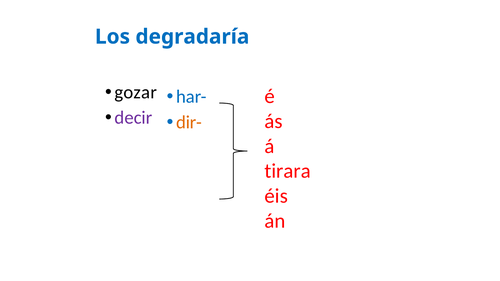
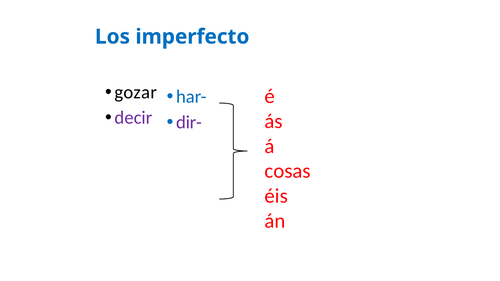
degradaría: degradaría -> imperfecto
dir- colour: orange -> purple
tirara: tirara -> cosas
